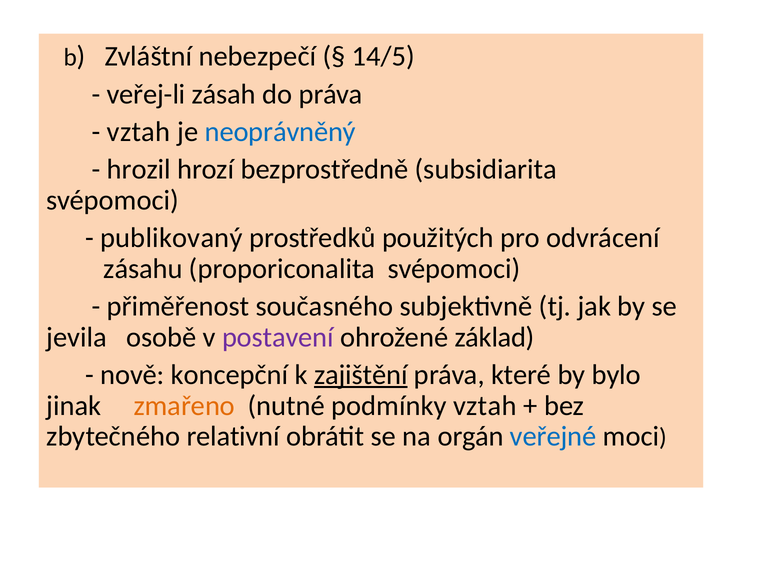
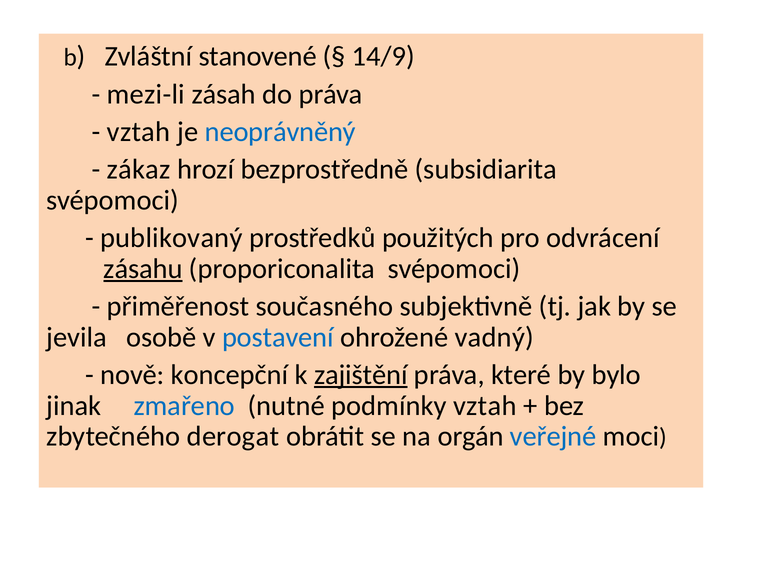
nebezpečí: nebezpečí -> stanovené
14/5: 14/5 -> 14/9
veřej-li: veřej-li -> mezi-li
hrozil: hrozil -> zákaz
zásahu underline: none -> present
postavení colour: purple -> blue
základ: základ -> vadný
zmařeno colour: orange -> blue
relativní: relativní -> derogat
